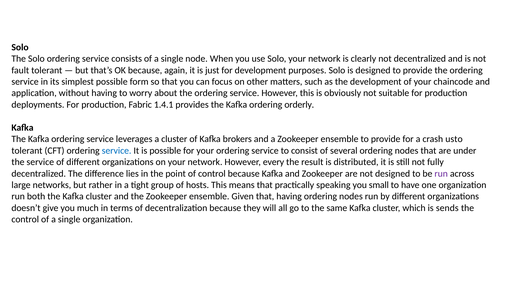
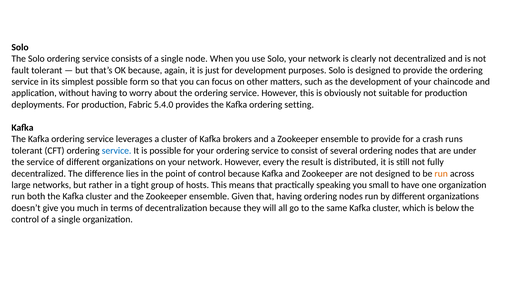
1.4.1: 1.4.1 -> 5.4.0
orderly: orderly -> setting
usto: usto -> runs
run at (441, 173) colour: purple -> orange
sends: sends -> below
